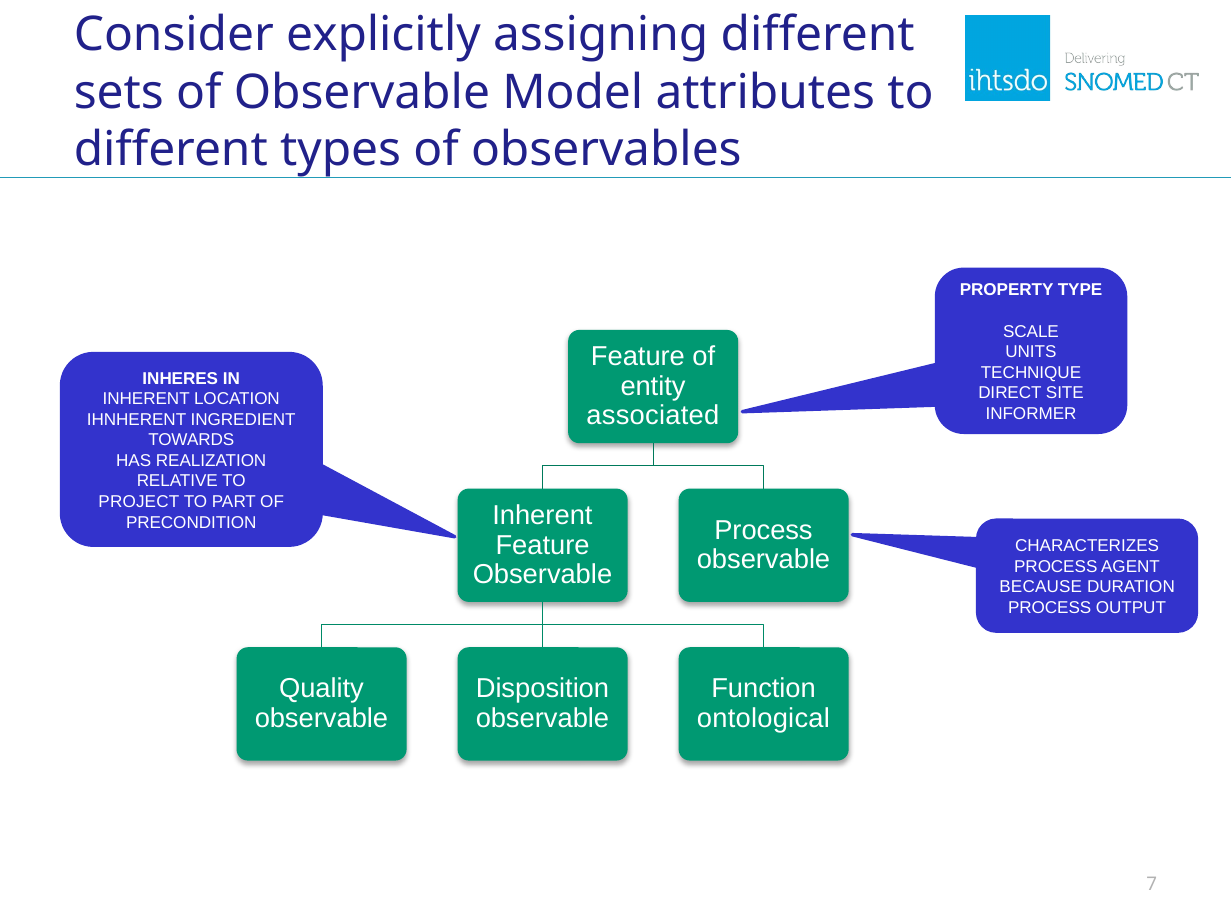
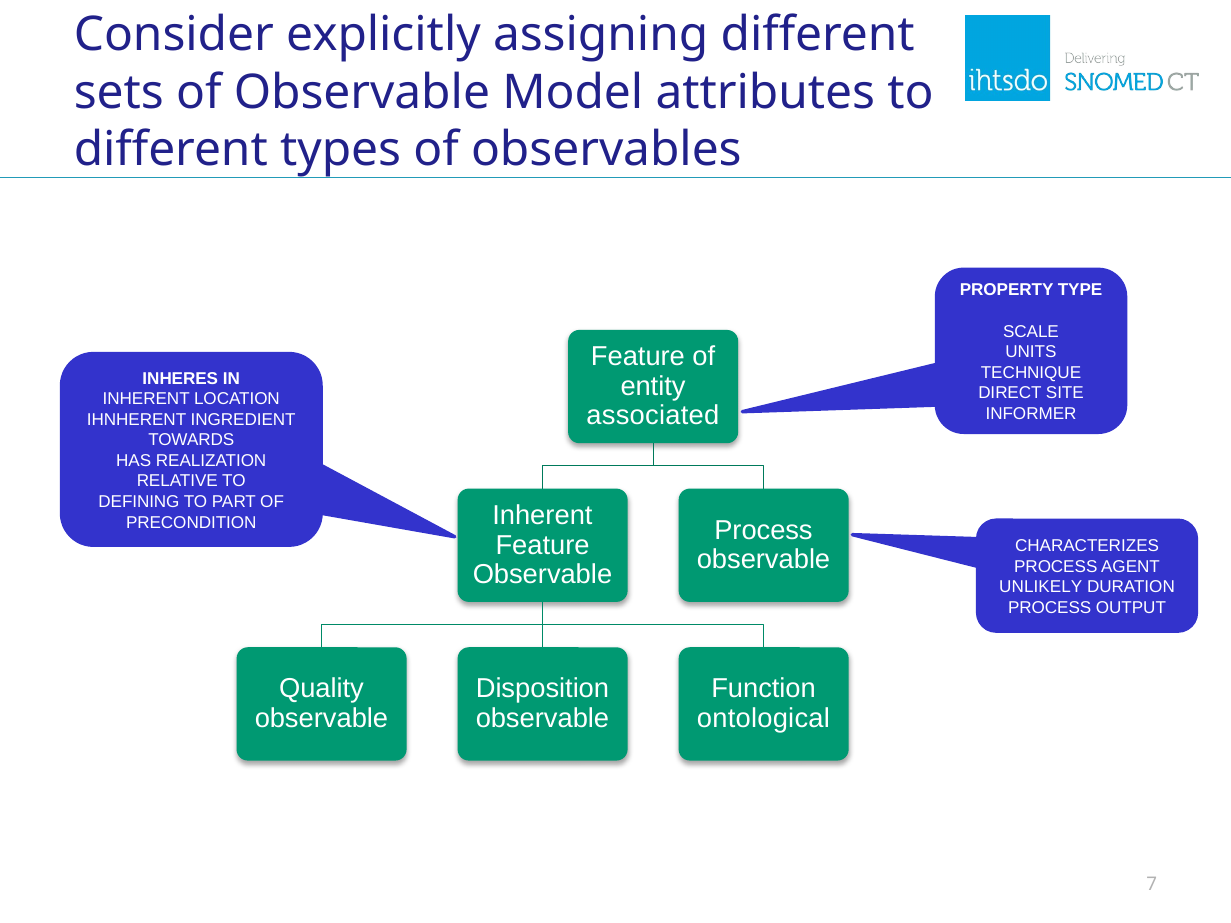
PROJECT: PROJECT -> DEFINING
BECAUSE: BECAUSE -> UNLIKELY
